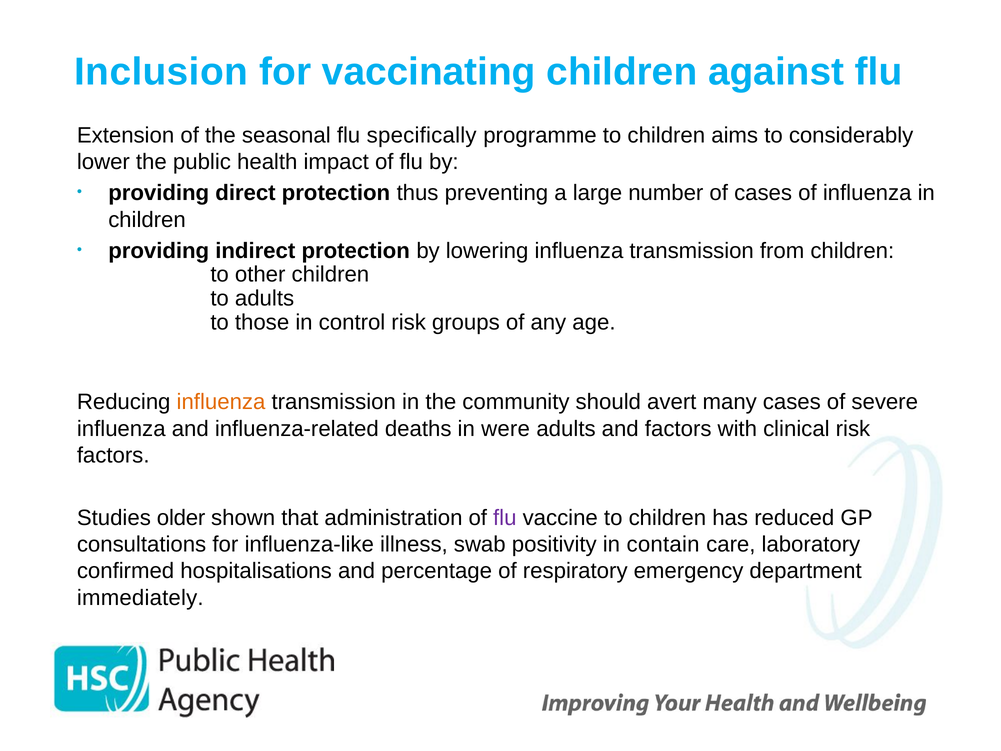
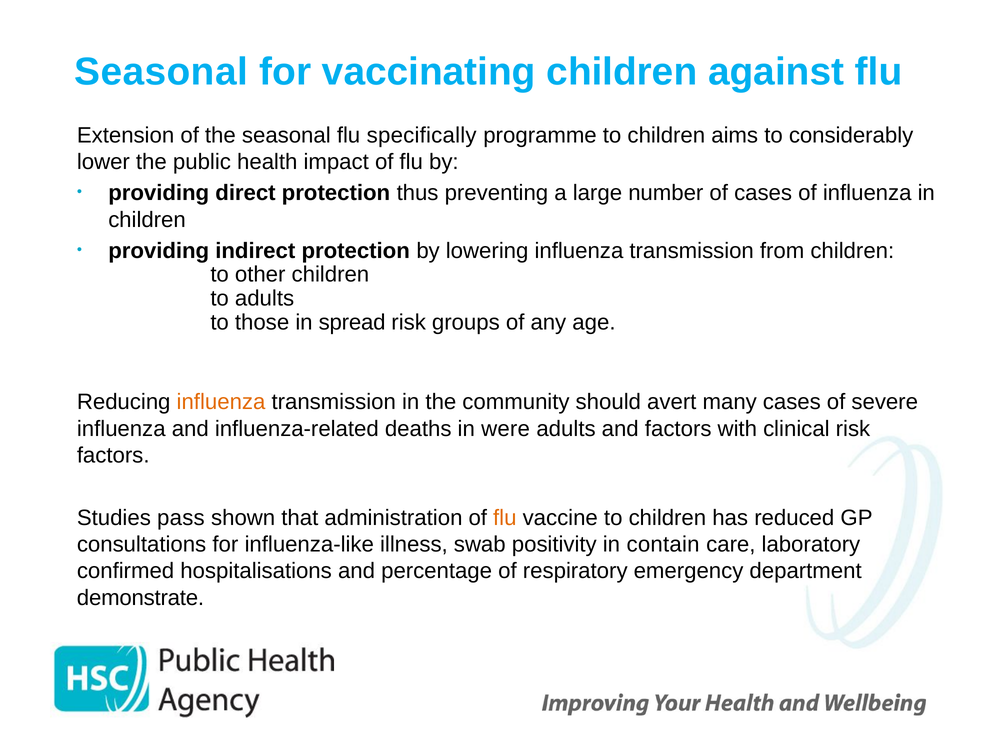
Inclusion at (161, 72): Inclusion -> Seasonal
control: control -> spread
older: older -> pass
flu at (505, 518) colour: purple -> orange
immediately: immediately -> demonstrate
